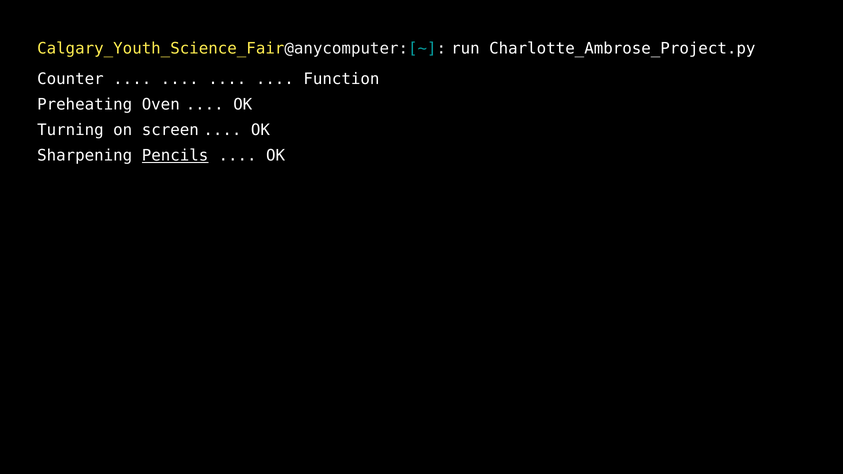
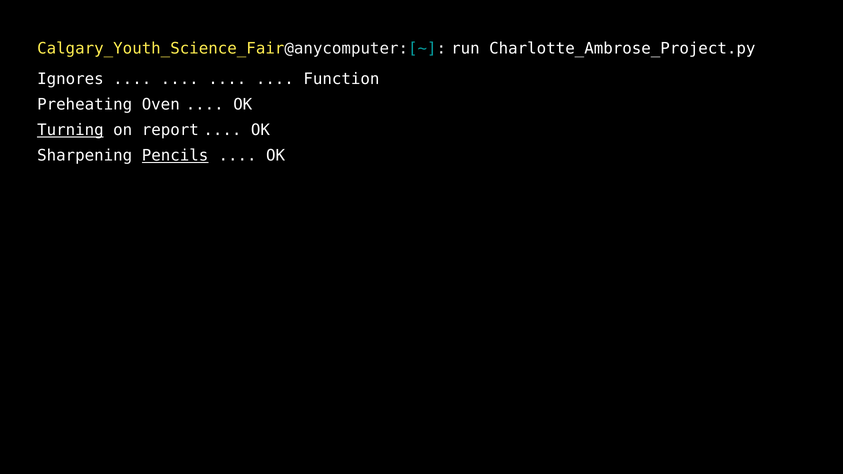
Counter: Counter -> Ignores
Turning underline: none -> present
screen: screen -> report
